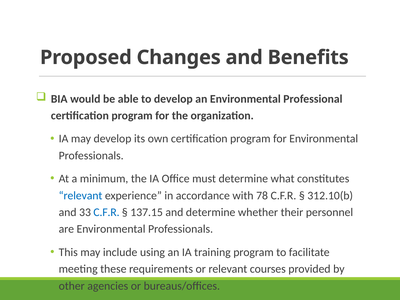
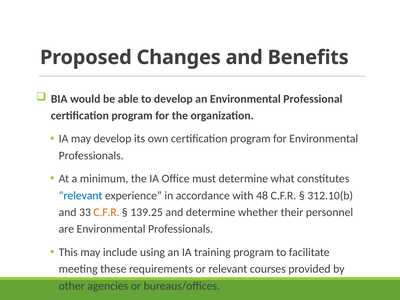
78: 78 -> 48
C.F.R at (106, 212) colour: blue -> orange
137.15: 137.15 -> 139.25
